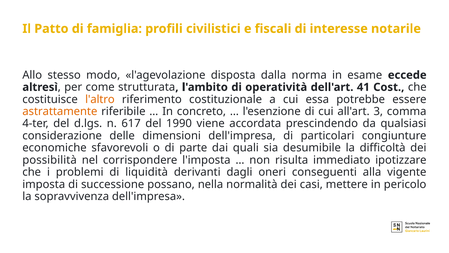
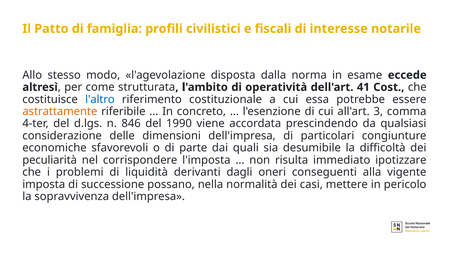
l'altro colour: orange -> blue
617: 617 -> 846
possibilità: possibilità -> peculiarità
